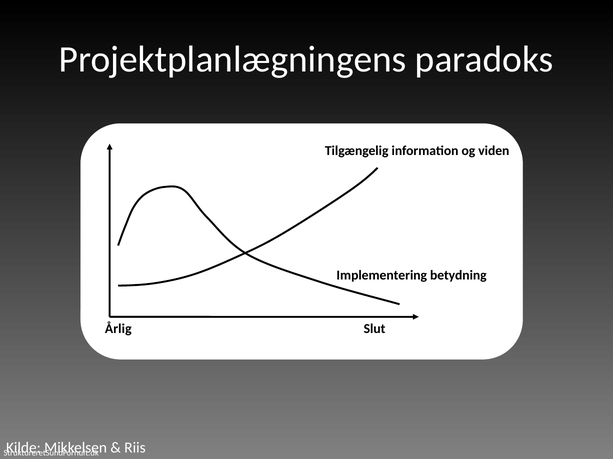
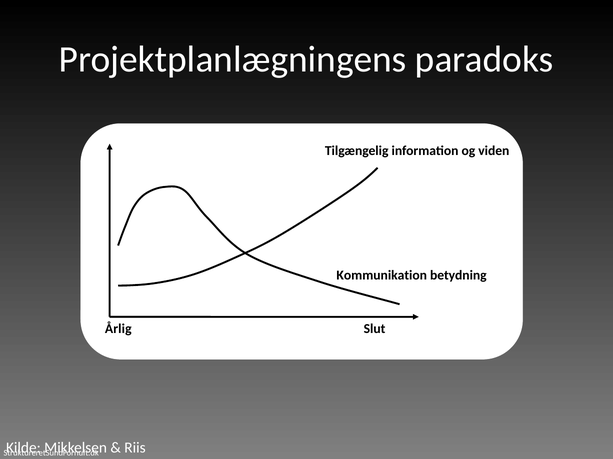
Implementering: Implementering -> Kommunikation
